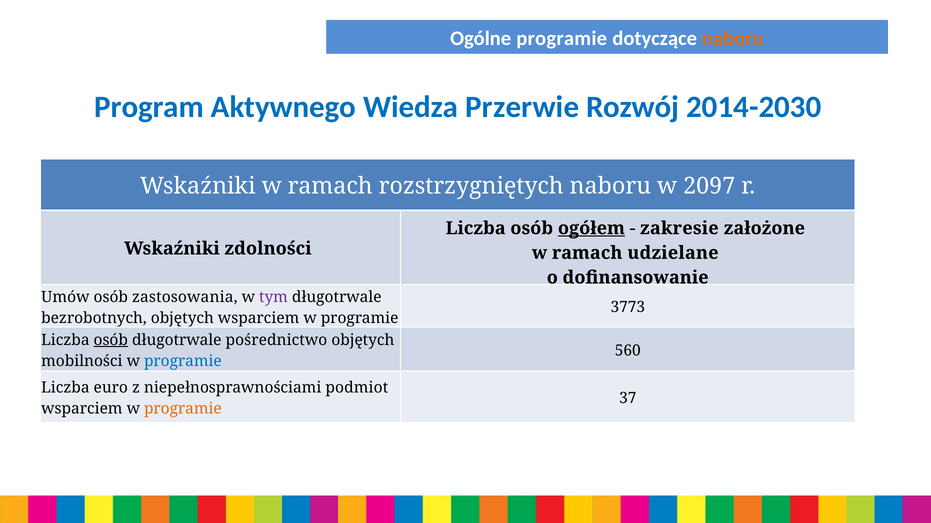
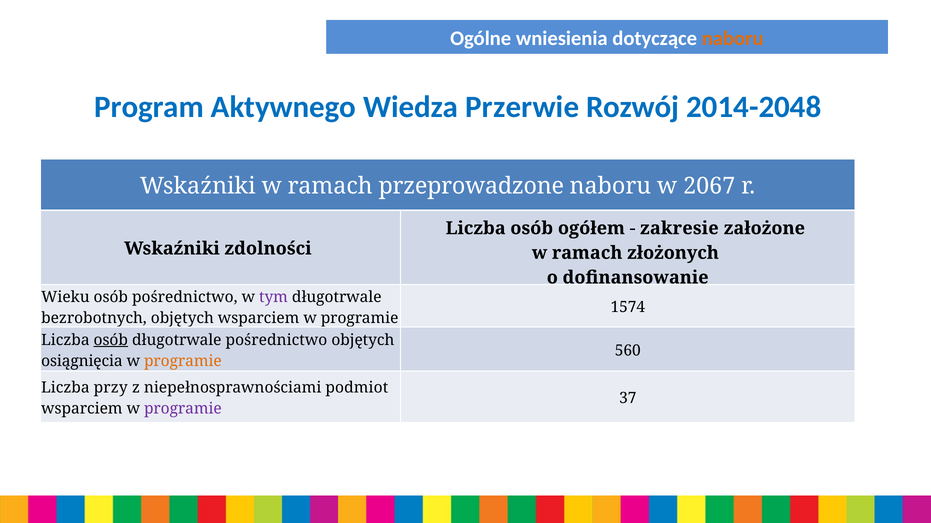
Ogólne programie: programie -> wniesienia
2014-2030: 2014-2030 -> 2014-2048
rozstrzygniętych: rozstrzygniętych -> przeprowadzone
2097: 2097 -> 2067
ogółem underline: present -> none
udzielane: udzielane -> złożonych
Umów: Umów -> Wieku
osób zastosowania: zastosowania -> pośrednictwo
3773: 3773 -> 1574
mobilności: mobilności -> osiągnięcia
programie at (183, 362) colour: blue -> orange
euro: euro -> przy
programie at (183, 409) colour: orange -> purple
